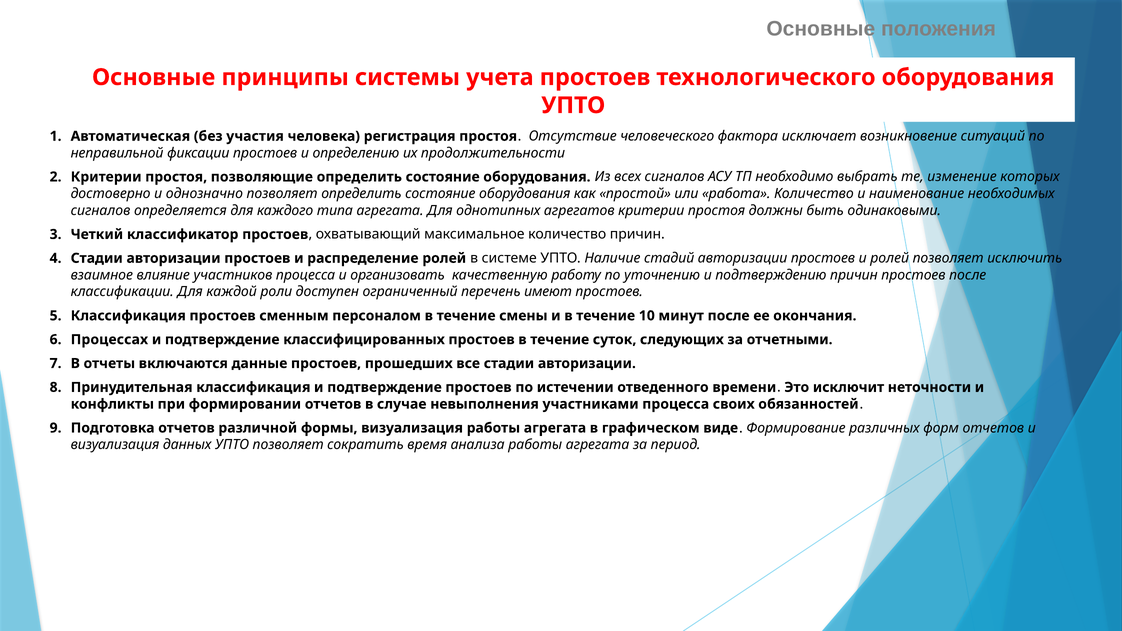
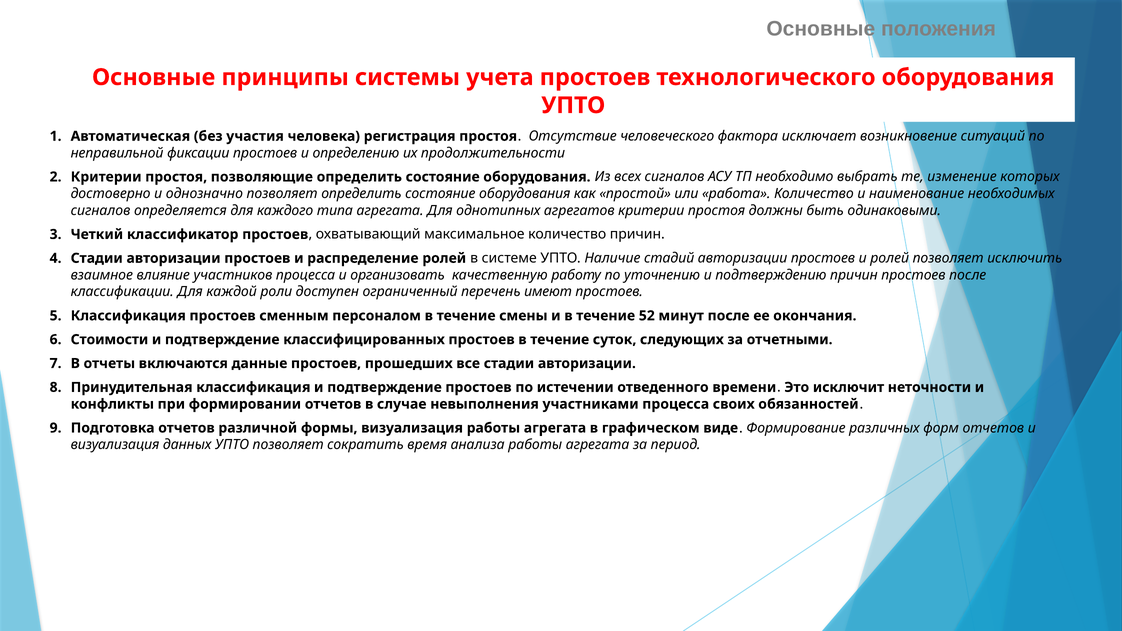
10: 10 -> 52
Процессах: Процессах -> Стоимости
